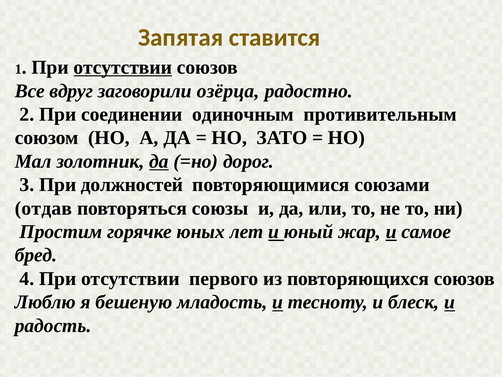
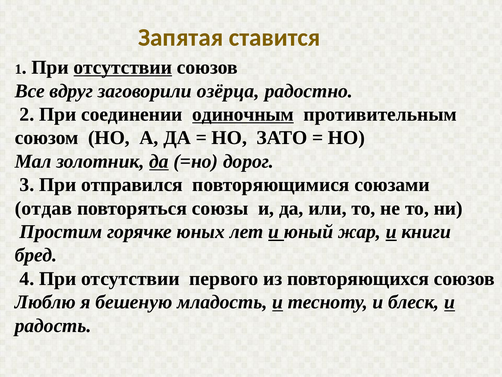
одиночным underline: none -> present
должностей: должностей -> отправился
самое: самое -> книги
